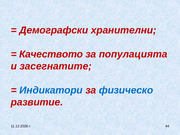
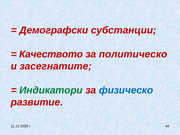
хранителни: хранителни -> субстанции
популацията: популацията -> политическо
Индикатори colour: blue -> green
